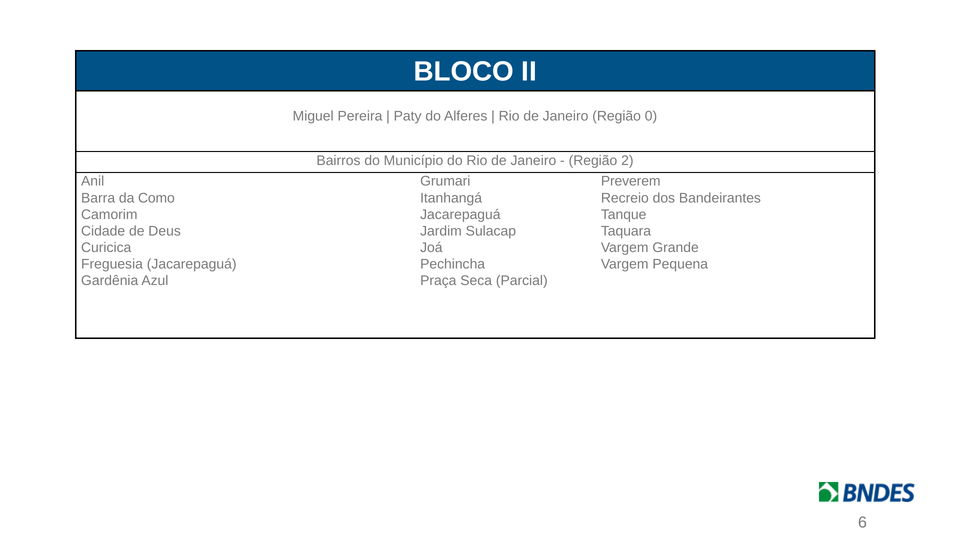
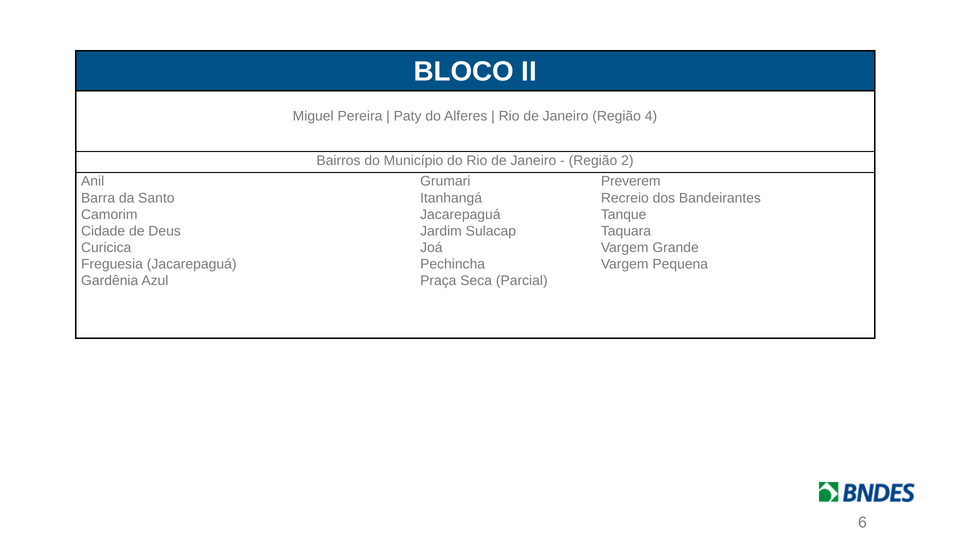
0: 0 -> 4
Como: Como -> Santo
